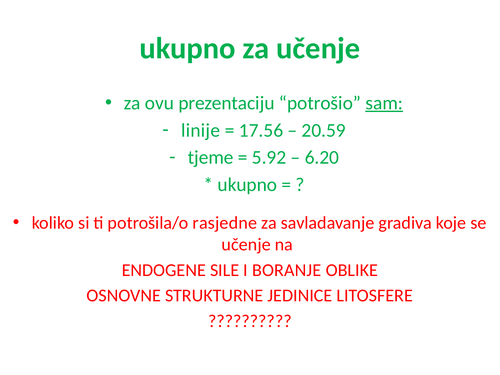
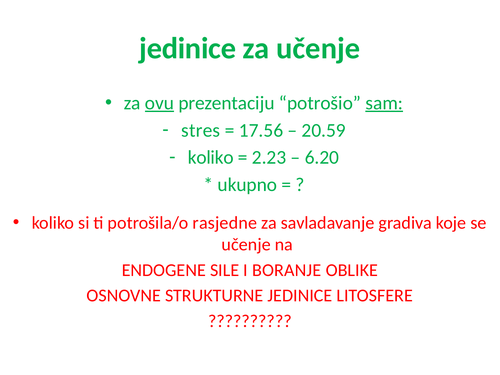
ukupno at (188, 48): ukupno -> jedinice
ovu underline: none -> present
linije: linije -> stres
tjeme at (211, 158): tjeme -> koliko
5.92: 5.92 -> 2.23
